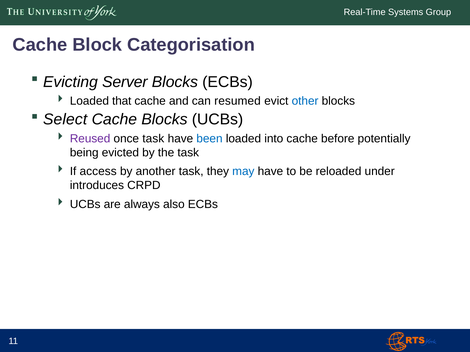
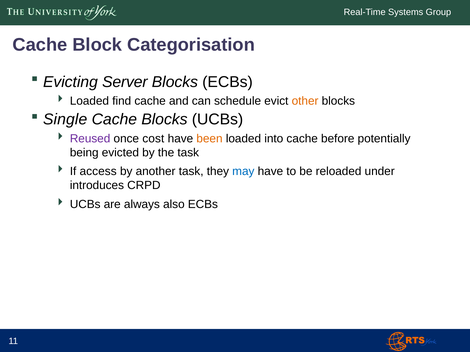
that: that -> find
resumed: resumed -> schedule
other colour: blue -> orange
Select: Select -> Single
once task: task -> cost
been colour: blue -> orange
